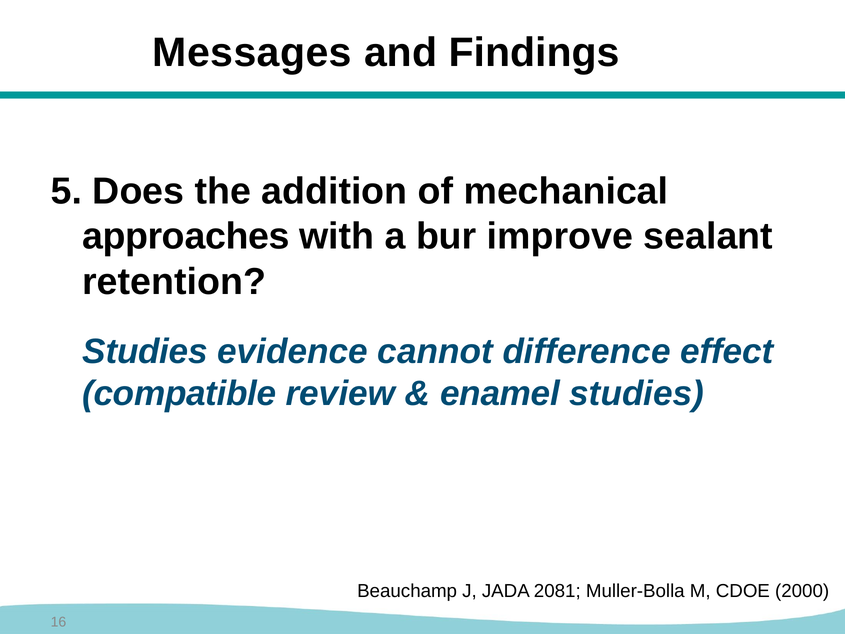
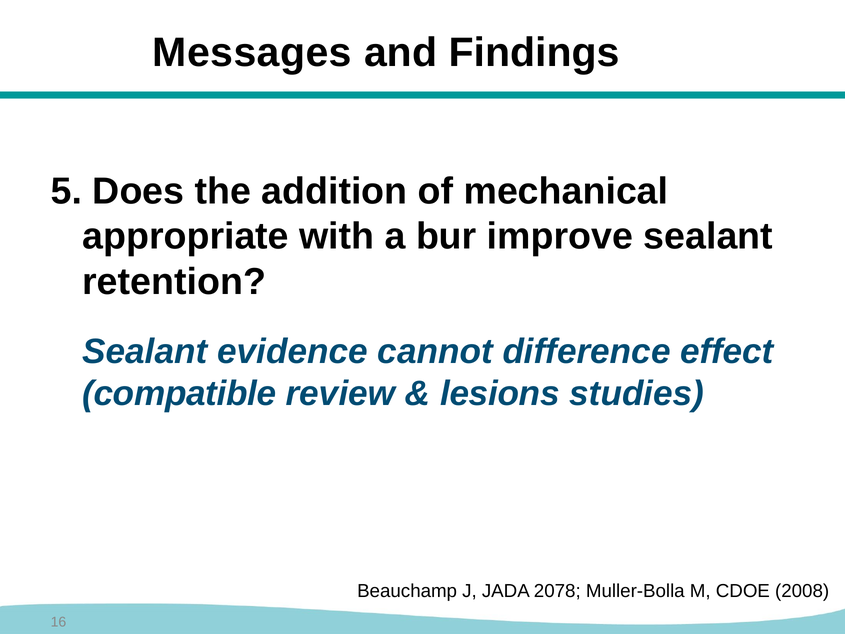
approaches: approaches -> appropriate
Studies at (145, 351): Studies -> Sealant
enamel: enamel -> lesions
2081: 2081 -> 2078
2000: 2000 -> 2008
